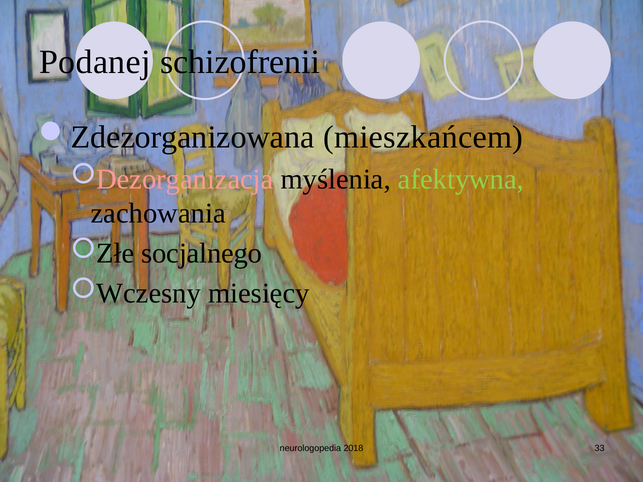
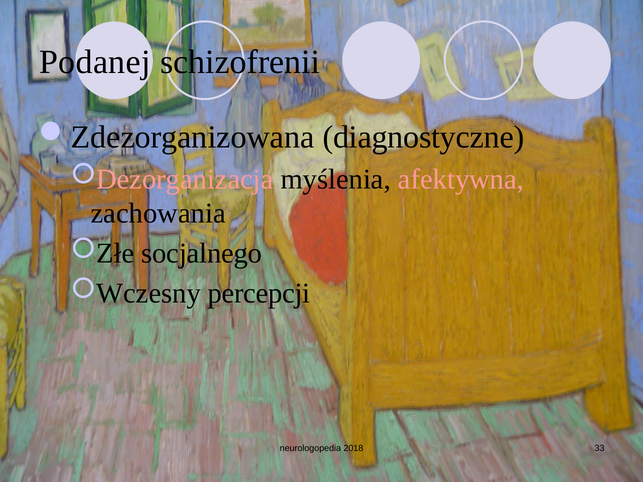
mieszkańcem: mieszkańcem -> diagnostyczne
afektywna colour: light green -> pink
miesięcy: miesięcy -> percepcji
